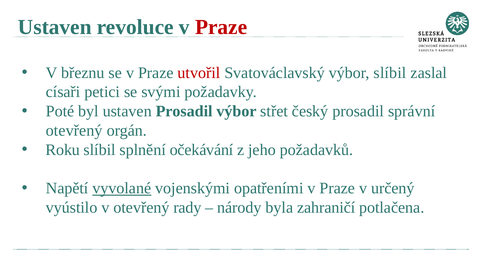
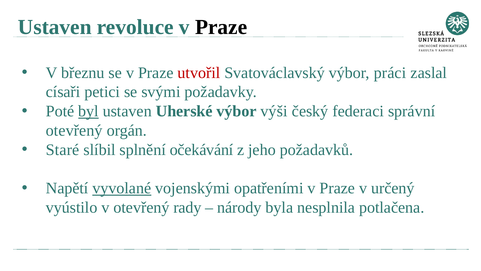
Praze at (221, 27) colour: red -> black
výbor slíbil: slíbil -> práci
byl underline: none -> present
ustaven Prosadil: Prosadil -> Uherské
střet: střet -> výši
český prosadil: prosadil -> federaci
Roku: Roku -> Staré
zahraničí: zahraničí -> nesplnila
